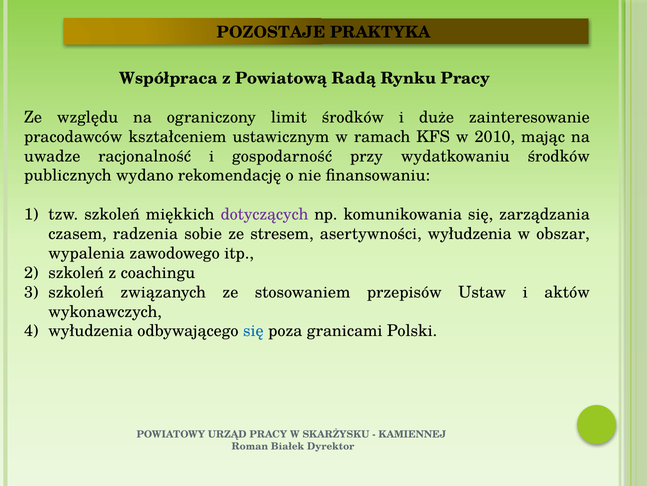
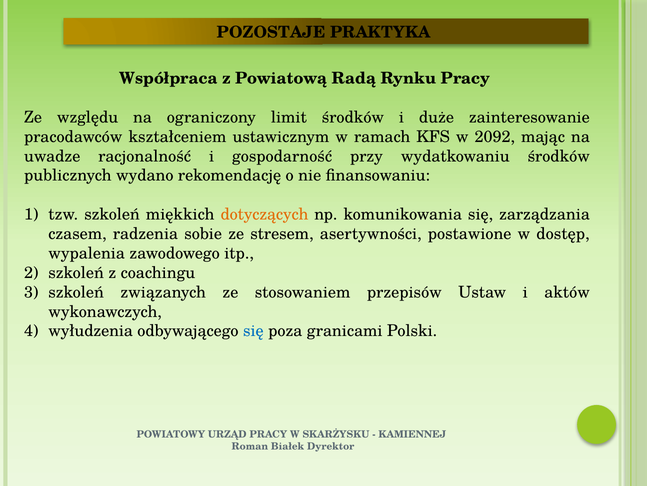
2010: 2010 -> 2092
dotyczących colour: purple -> orange
asertywności wyłudzenia: wyłudzenia -> postawione
obszar: obszar -> dostęp
